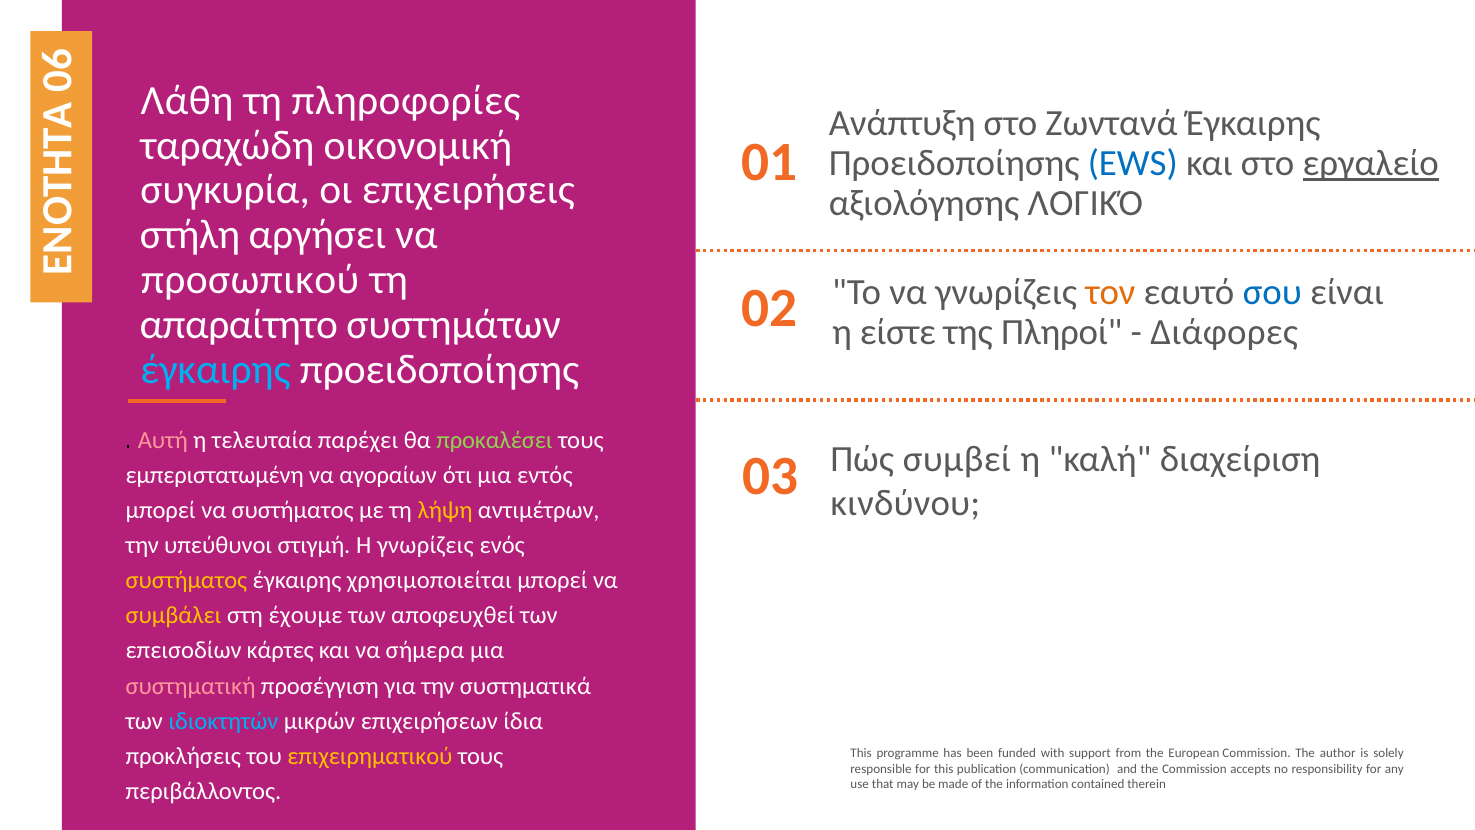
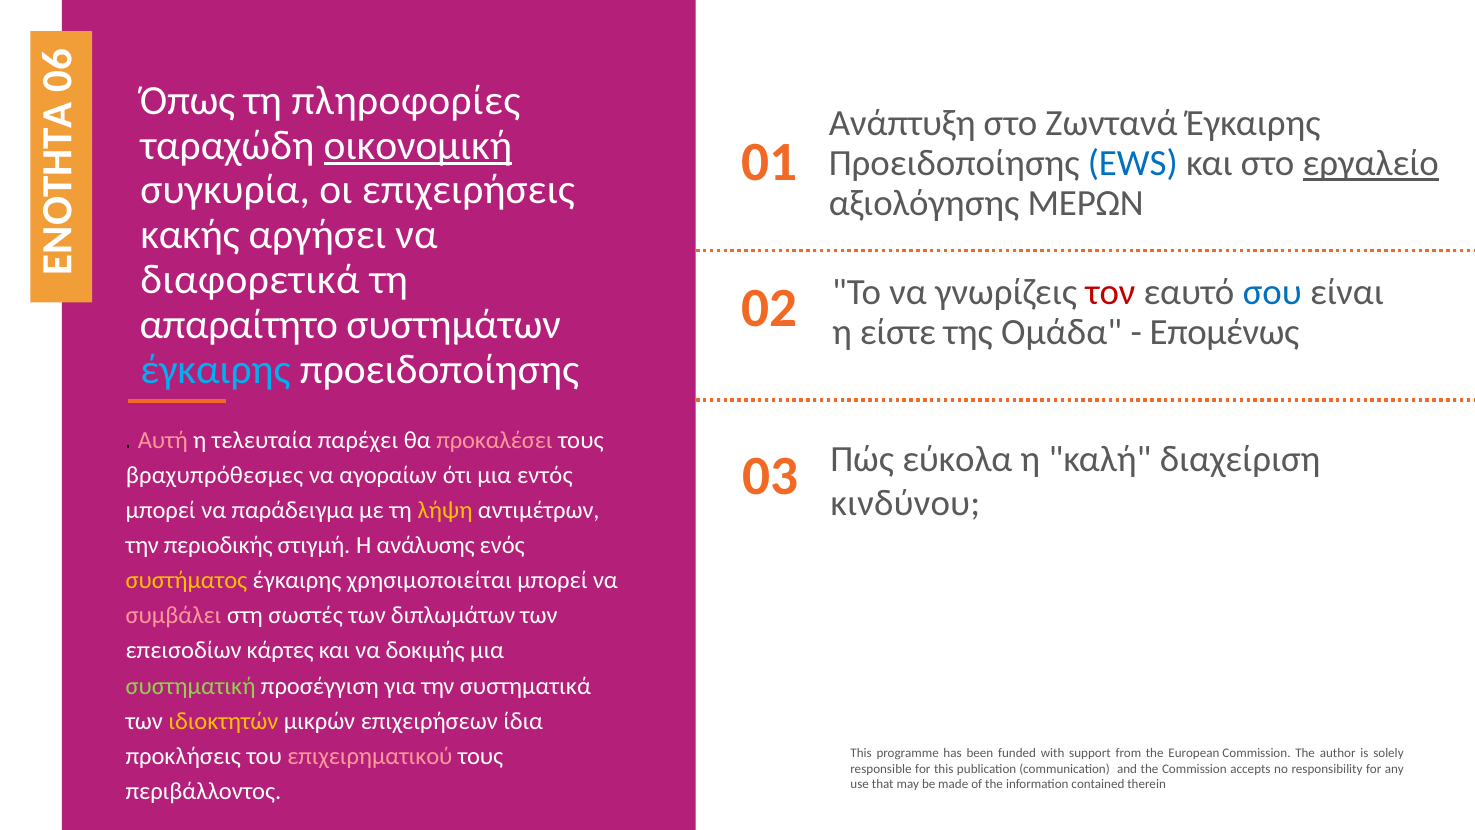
Λάθη: Λάθη -> Όπως
οικονομική underline: none -> present
ΛΟΓΙΚΌ: ΛΟΓΙΚΌ -> ΜΕΡΩΝ
στήλη: στήλη -> κακής
προσωπικού: προσωπικού -> διαφορετικά
τον colour: orange -> red
Πληροί: Πληροί -> Ομάδα
Διάφορες: Διάφορες -> Επομένως
προκαλέσει colour: light green -> pink
συμβεί: συμβεί -> εύκολα
εμπεριστατωμένη: εμπεριστατωμένη -> βραχυπρόθεσμες
να συστήματος: συστήματος -> παράδειγμα
υπεύθυνοι: υπεύθυνοι -> περιοδικής
Η γνωρίζεις: γνωρίζεις -> ανάλυσης
συμβάλει colour: yellow -> pink
έχουμε: έχουμε -> σωστές
αποφευχθεί: αποφευχθεί -> διπλωμάτων
σήμερα: σήμερα -> δοκιμής
συστηματική colour: pink -> light green
ιδιοκτητών colour: light blue -> yellow
επιχειρηματικού colour: yellow -> pink
